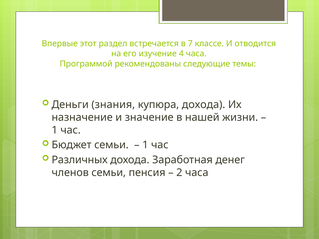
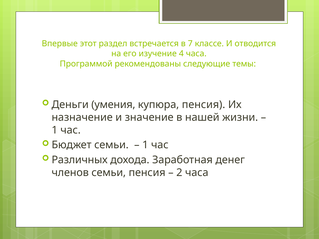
знания: знания -> умения
купюра дохода: дохода -> пенсия
